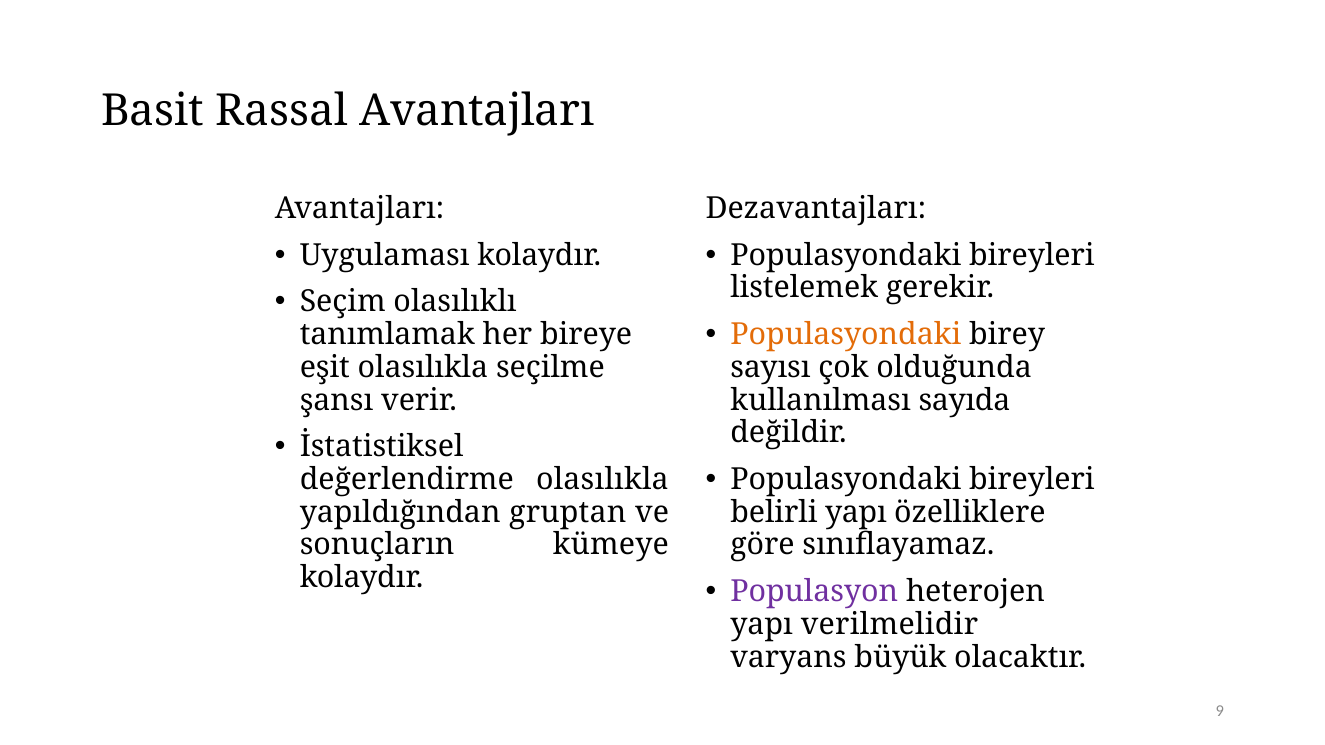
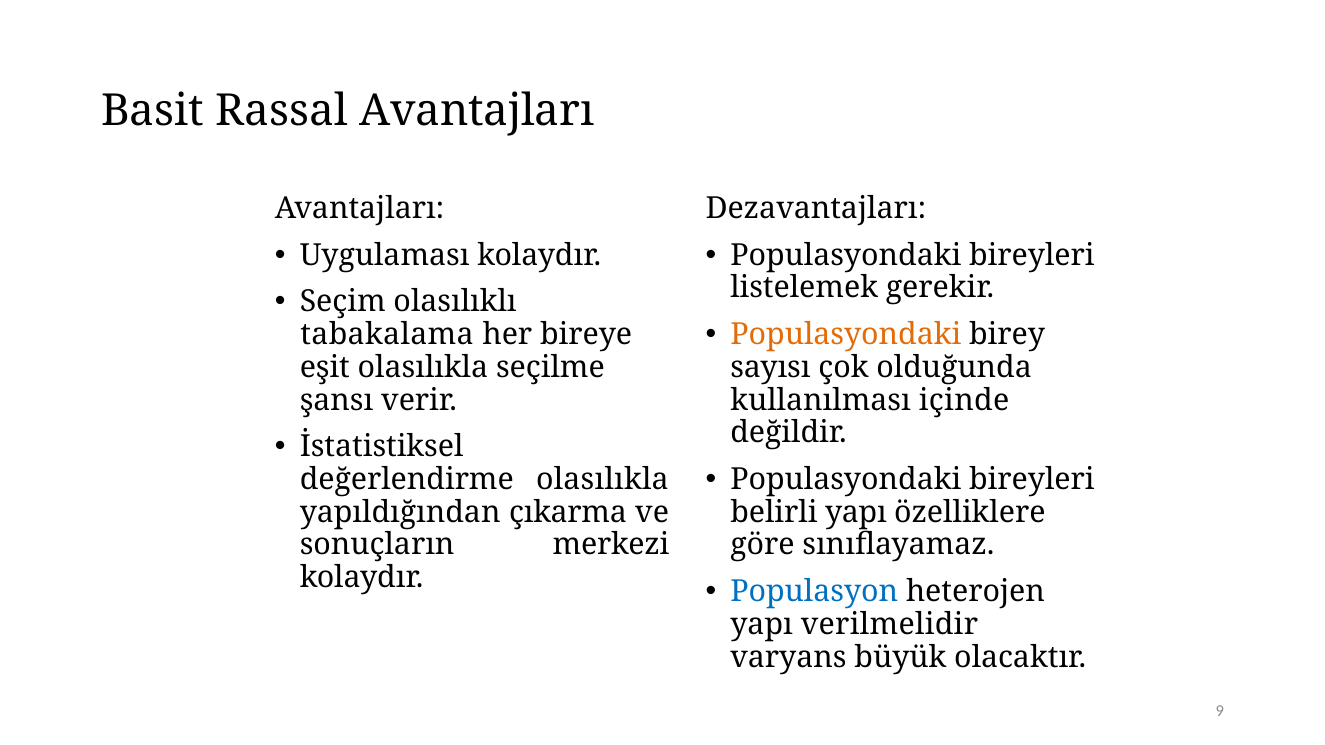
tanımlamak: tanımlamak -> tabakalama
sayıda: sayıda -> içinde
gruptan: gruptan -> çıkarma
kümeye: kümeye -> merkezi
Populasyon colour: purple -> blue
